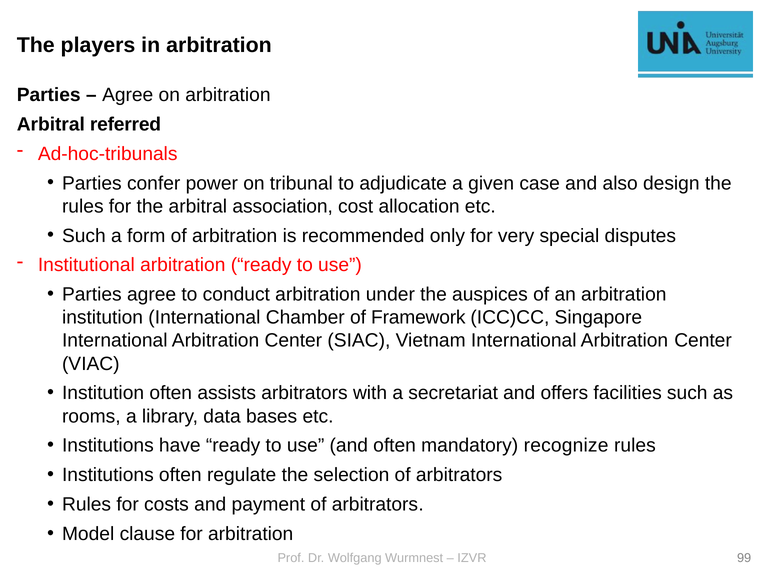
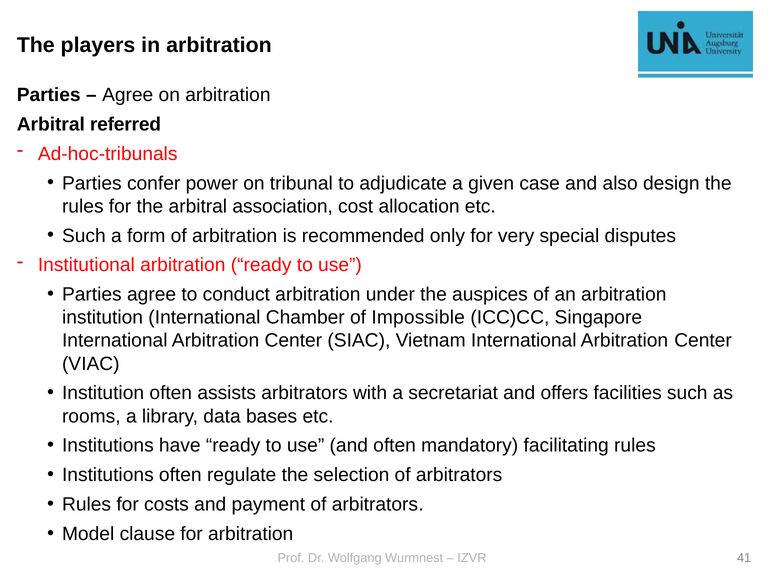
Framework: Framework -> Impossible
recognize: recognize -> facilitating
99: 99 -> 41
